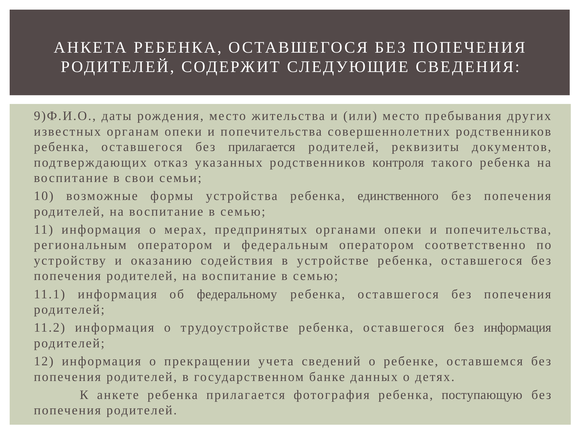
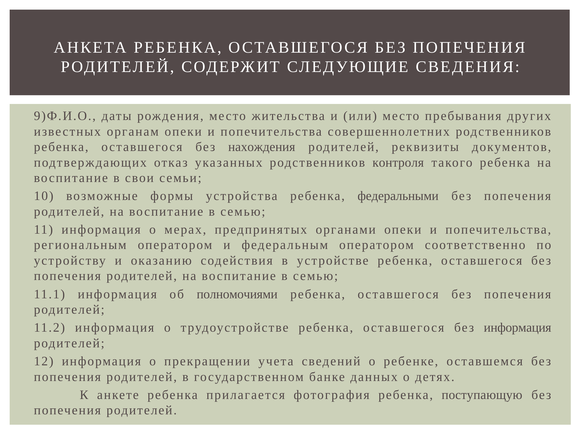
без прилагается: прилагается -> нахождения
единственного: единственного -> федеральными
федеральному: федеральному -> полномочиями
